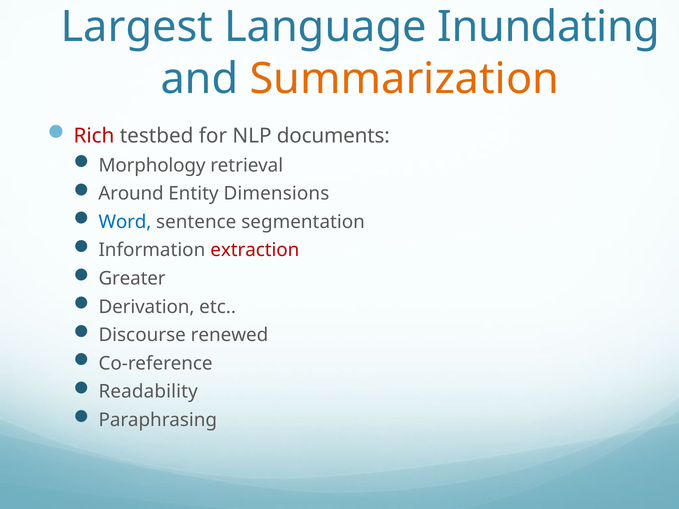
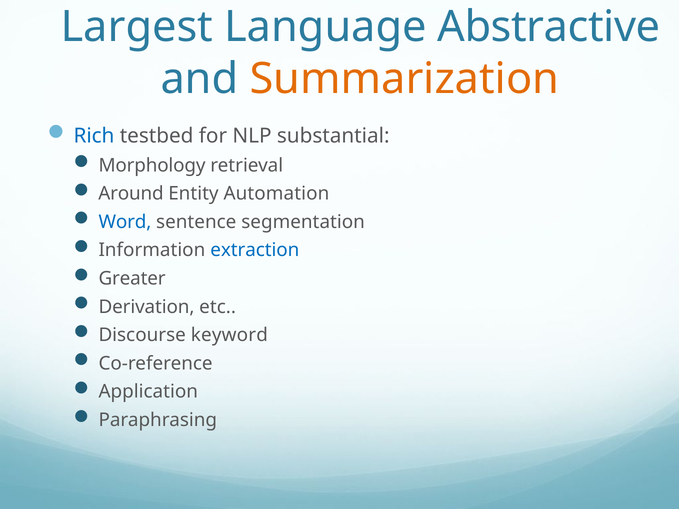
Inundating: Inundating -> Abstractive
Rich colour: red -> blue
documents: documents -> substantial
Dimensions: Dimensions -> Automation
extraction colour: red -> blue
renewed: renewed -> keyword
Readability: Readability -> Application
